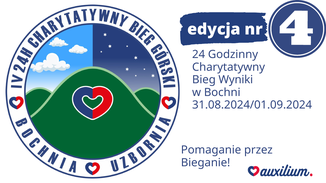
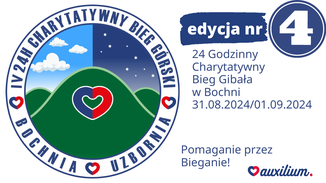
Wyniki: Wyniki -> Gibała
